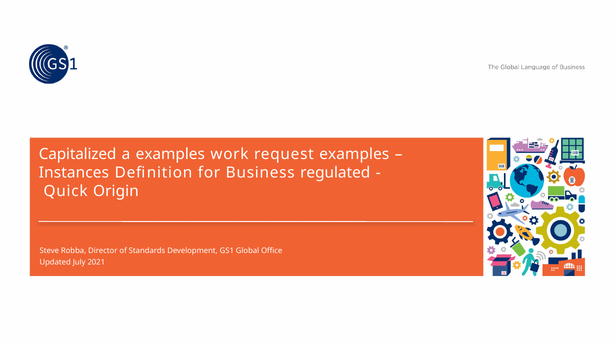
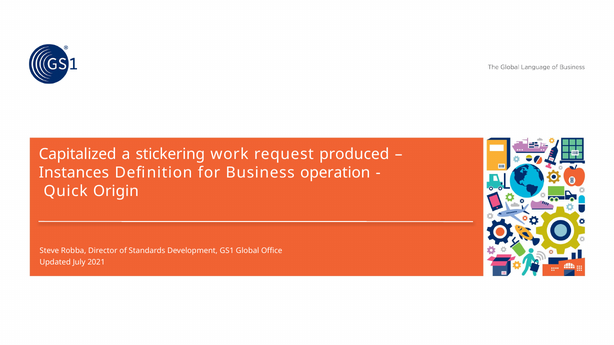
a examples: examples -> stickering
request examples: examples -> produced
regulated: regulated -> operation
